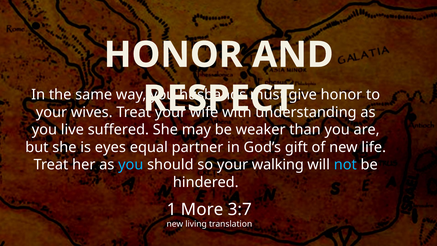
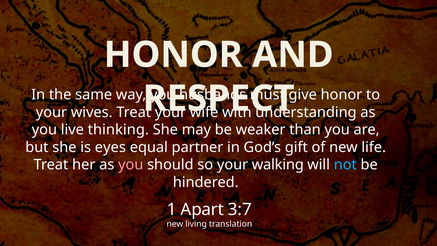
suffered: suffered -> thinking
you at (131, 165) colour: light blue -> pink
More: More -> Apart
